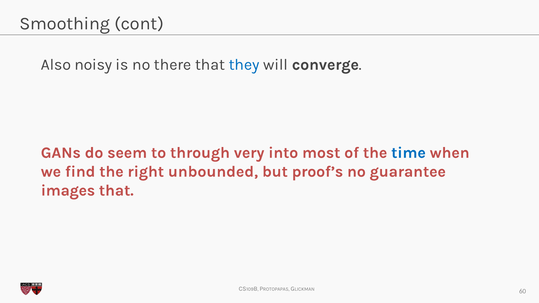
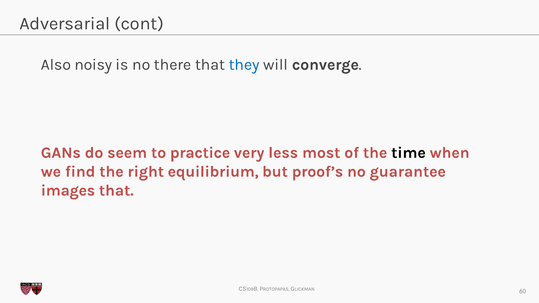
Smoothing: Smoothing -> Adversarial
through: through -> practice
into: into -> less
time colour: blue -> black
unbounded: unbounded -> equilibrium
